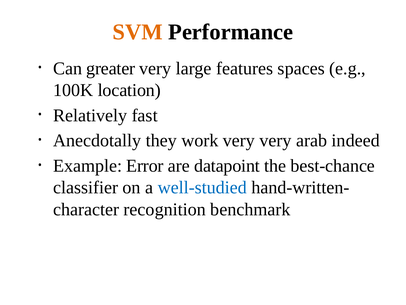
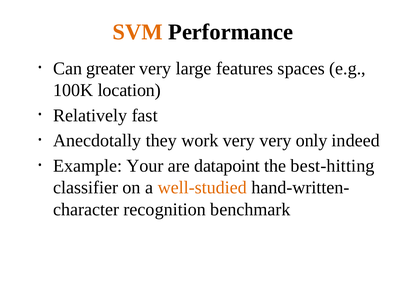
arab: arab -> only
Error: Error -> Your
best-chance: best-chance -> best-hitting
well-studied colour: blue -> orange
